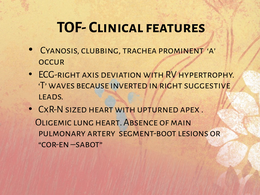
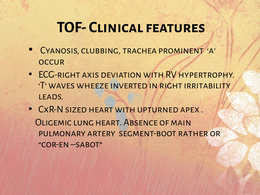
because: because -> wheeze
suggestive: suggestive -> irritability
lesions: lesions -> rather
